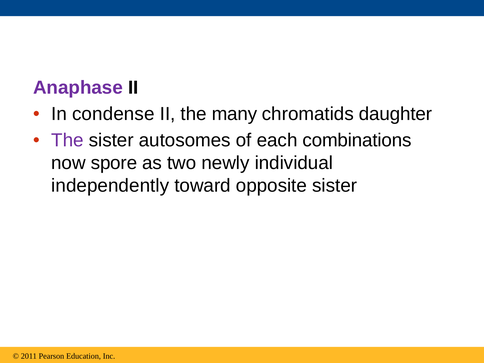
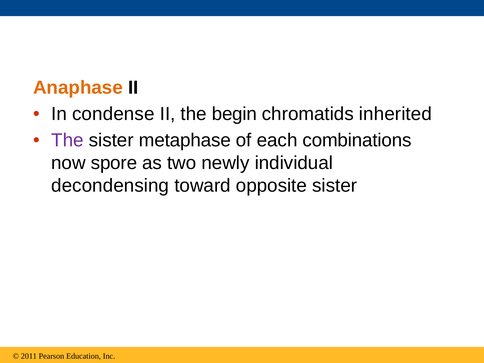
Anaphase colour: purple -> orange
many: many -> begin
daughter: daughter -> inherited
autosomes: autosomes -> metaphase
independently: independently -> decondensing
